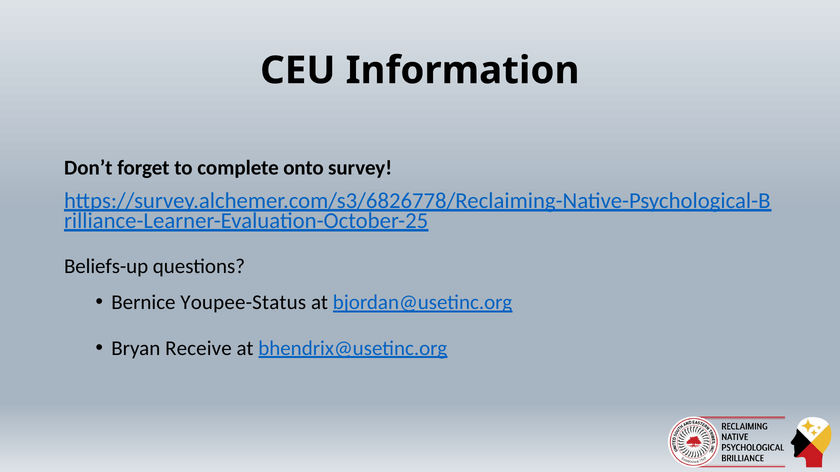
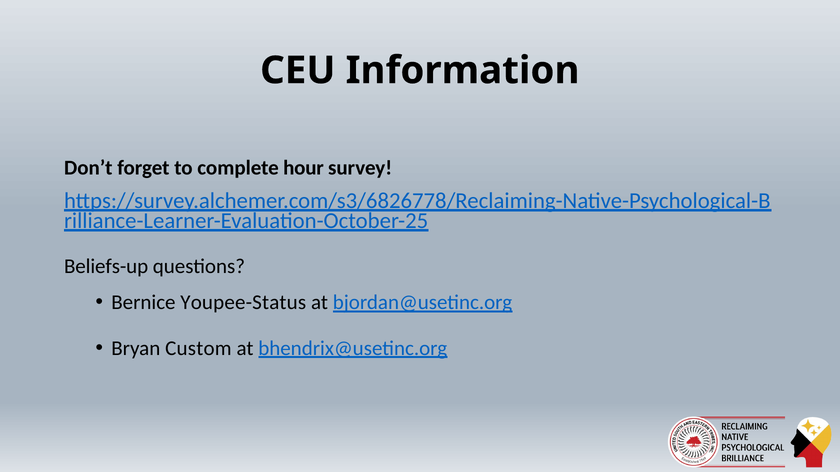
onto: onto -> hour
Receive: Receive -> Custom
